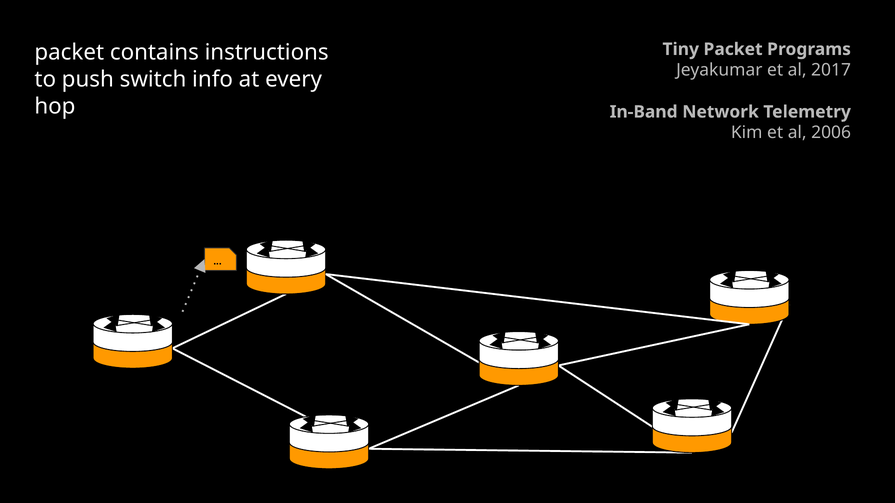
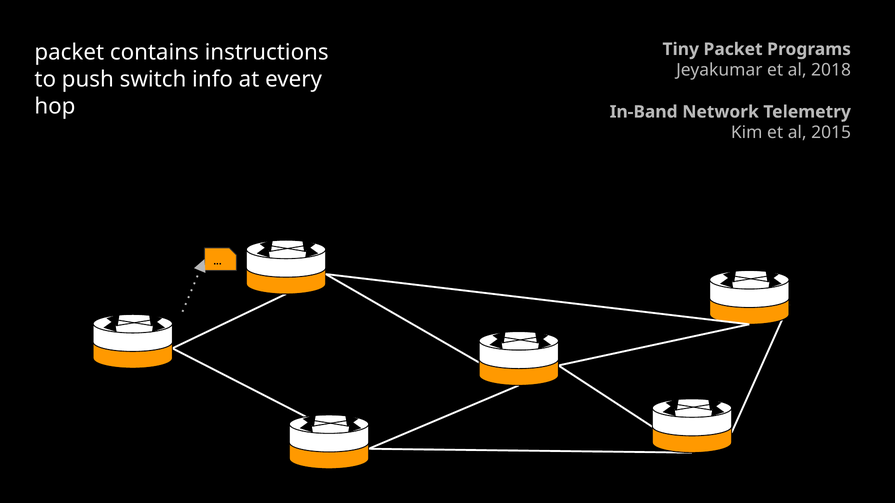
2017: 2017 -> 2018
2006: 2006 -> 2015
